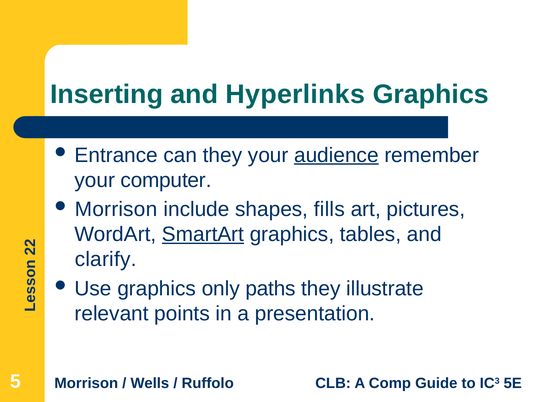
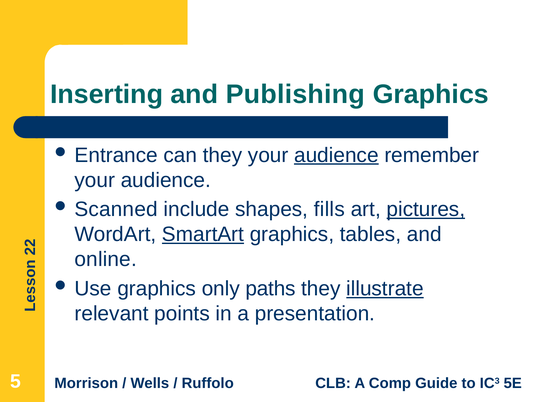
Hyperlinks: Hyperlinks -> Publishing
computer at (166, 180): computer -> audience
Morrison at (116, 209): Morrison -> Scanned
pictures underline: none -> present
clarify: clarify -> online
illustrate underline: none -> present
